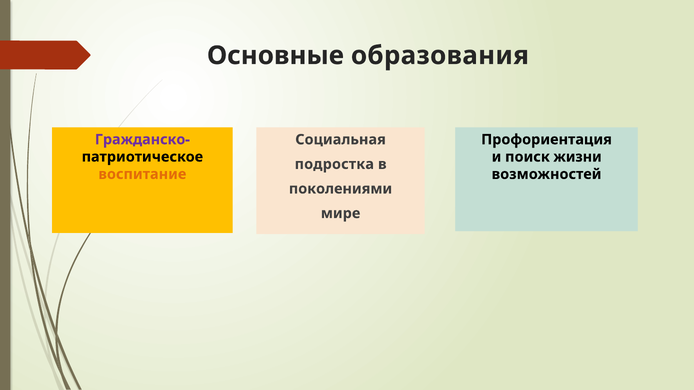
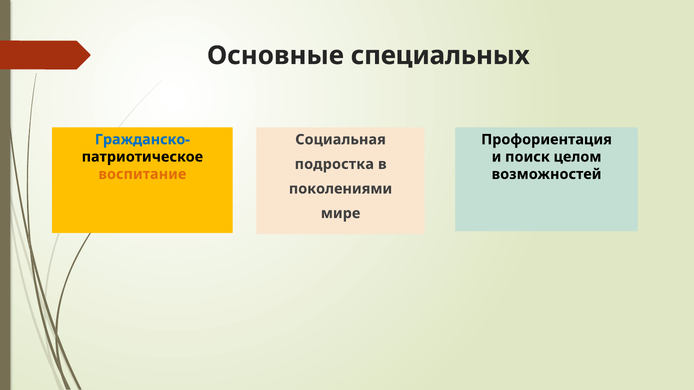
образования: образования -> специальных
Гражданско- colour: purple -> blue
жизни: жизни -> целом
